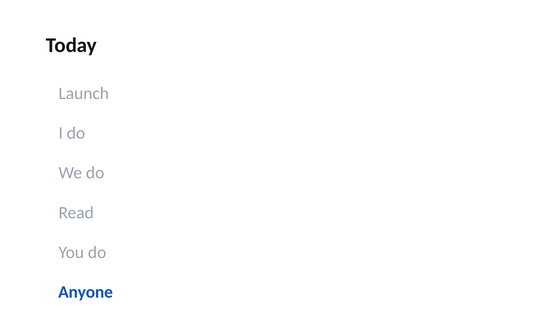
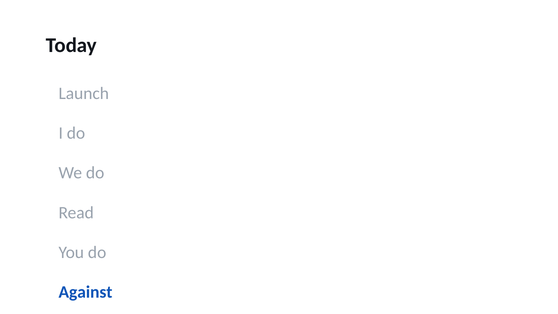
Anyone: Anyone -> Against
